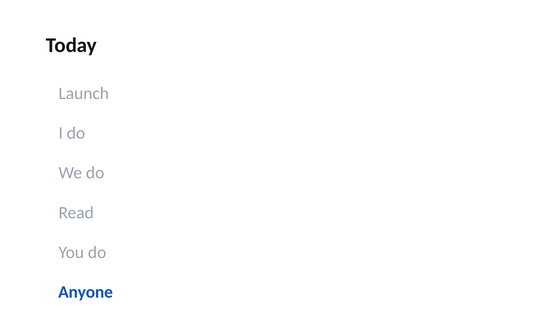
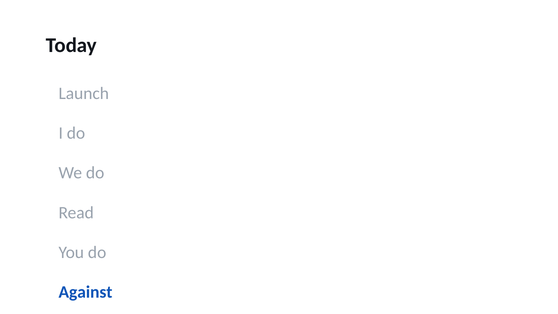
Anyone: Anyone -> Against
